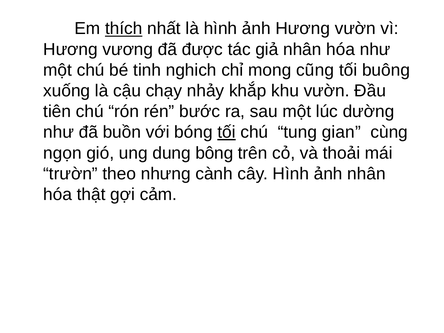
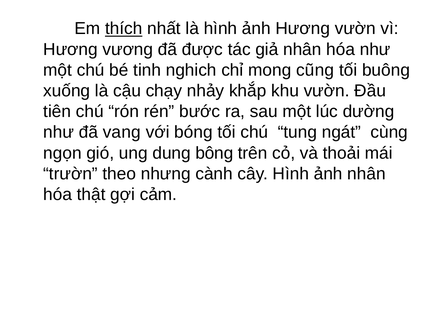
buồn: buồn -> vang
tối at (227, 132) underline: present -> none
gian: gian -> ngát
